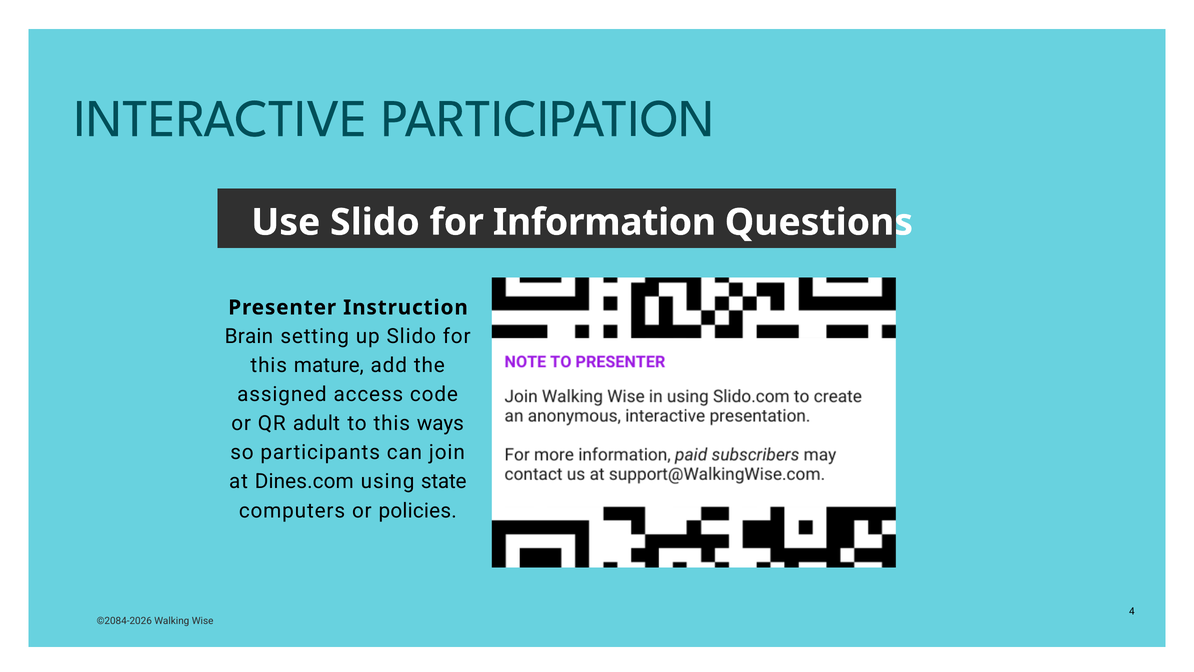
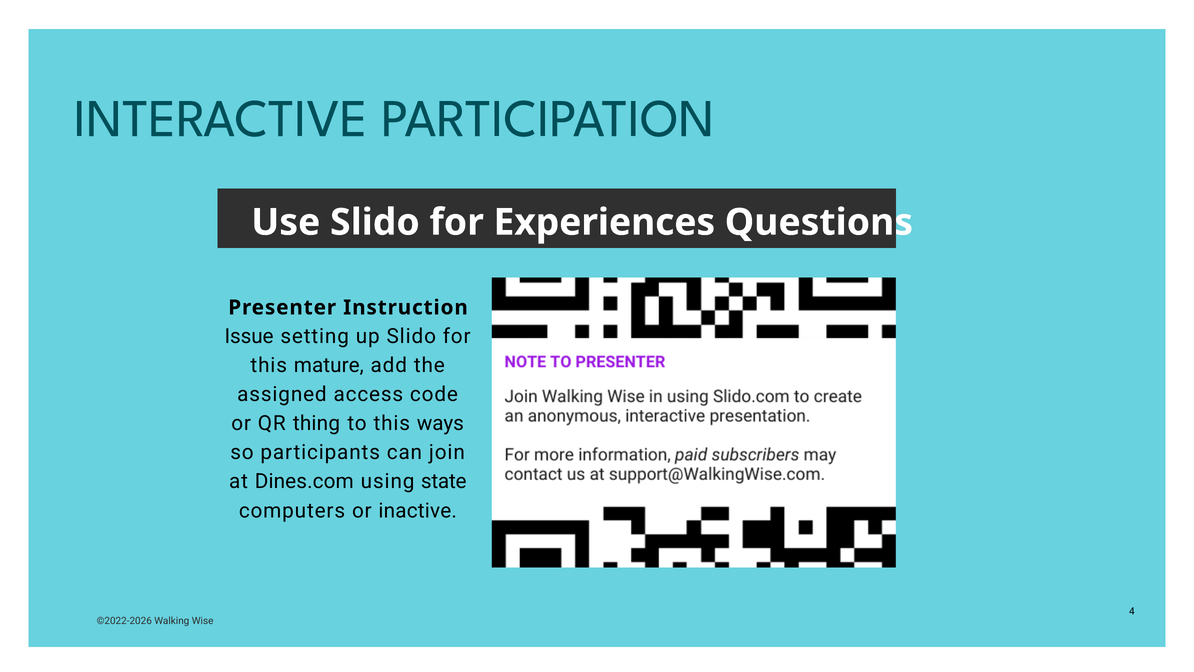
Information: Information -> Experiences
Brain: Brain -> Issue
adult: adult -> thing
policies: policies -> inactive
©2084-2026: ©2084-2026 -> ©2022-2026
